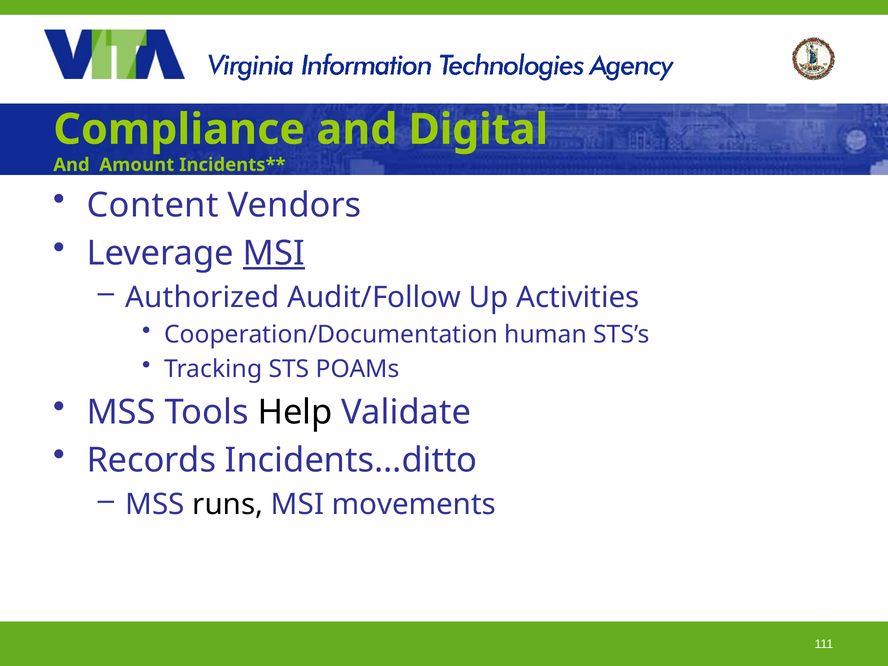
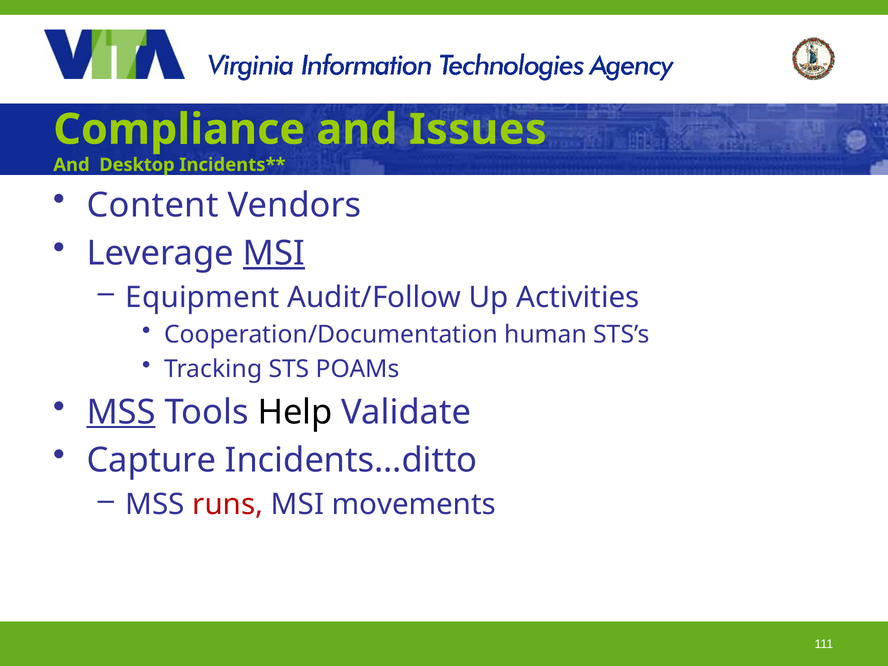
Digital: Digital -> Issues
Amount: Amount -> Desktop
Authorized: Authorized -> Equipment
MSS at (121, 412) underline: none -> present
Records: Records -> Capture
runs colour: black -> red
